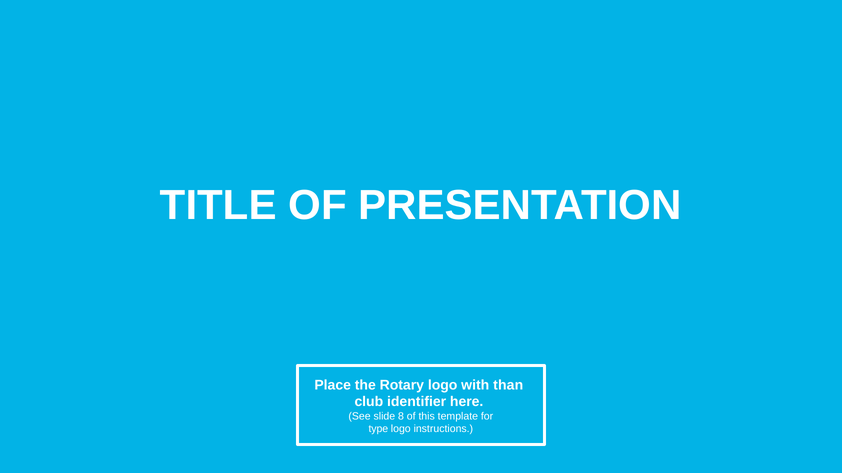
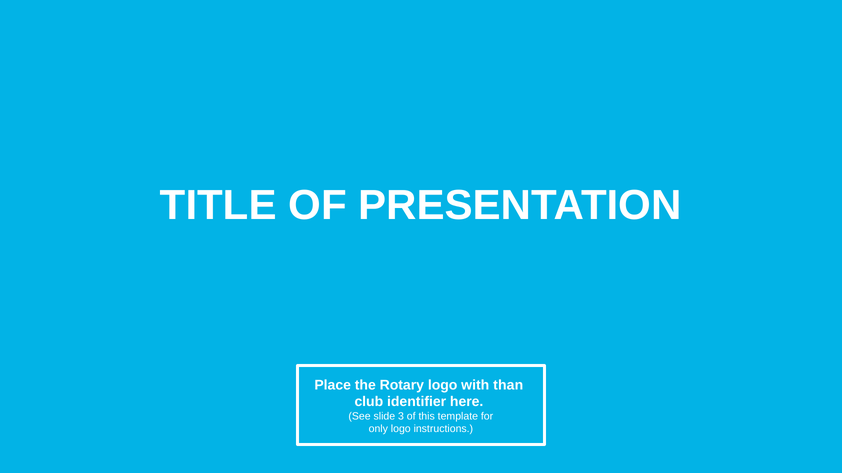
8: 8 -> 3
type: type -> only
